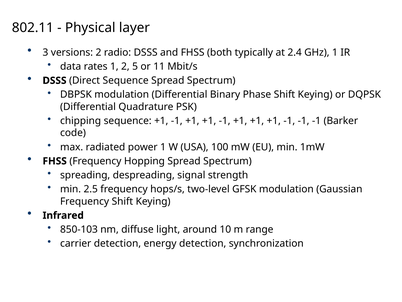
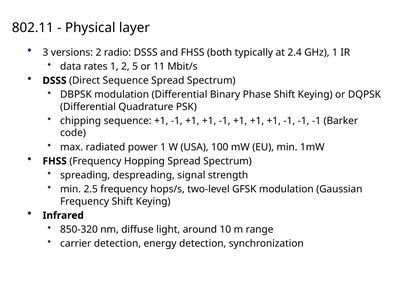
850-103: 850-103 -> 850-320
